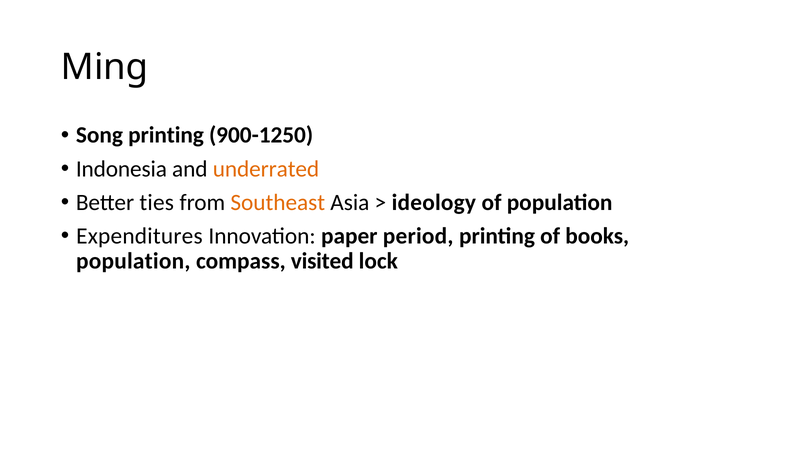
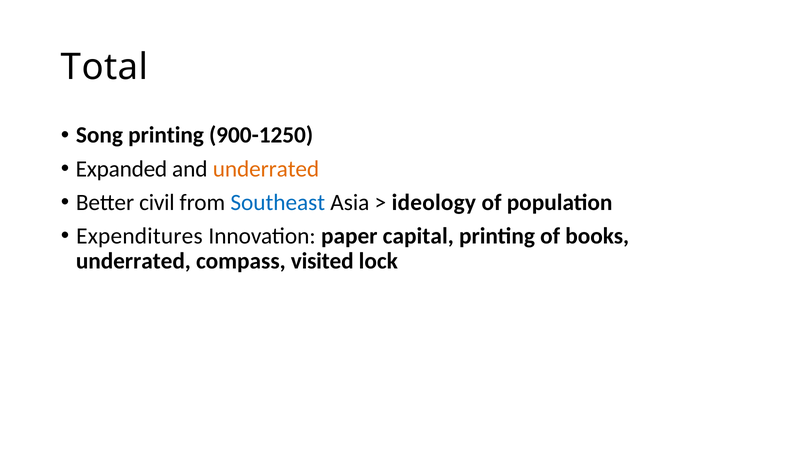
Ming: Ming -> Total
Indonesia: Indonesia -> Expanded
ties: ties -> civil
Southeast colour: orange -> blue
period: period -> capital
population at (133, 261): population -> underrated
